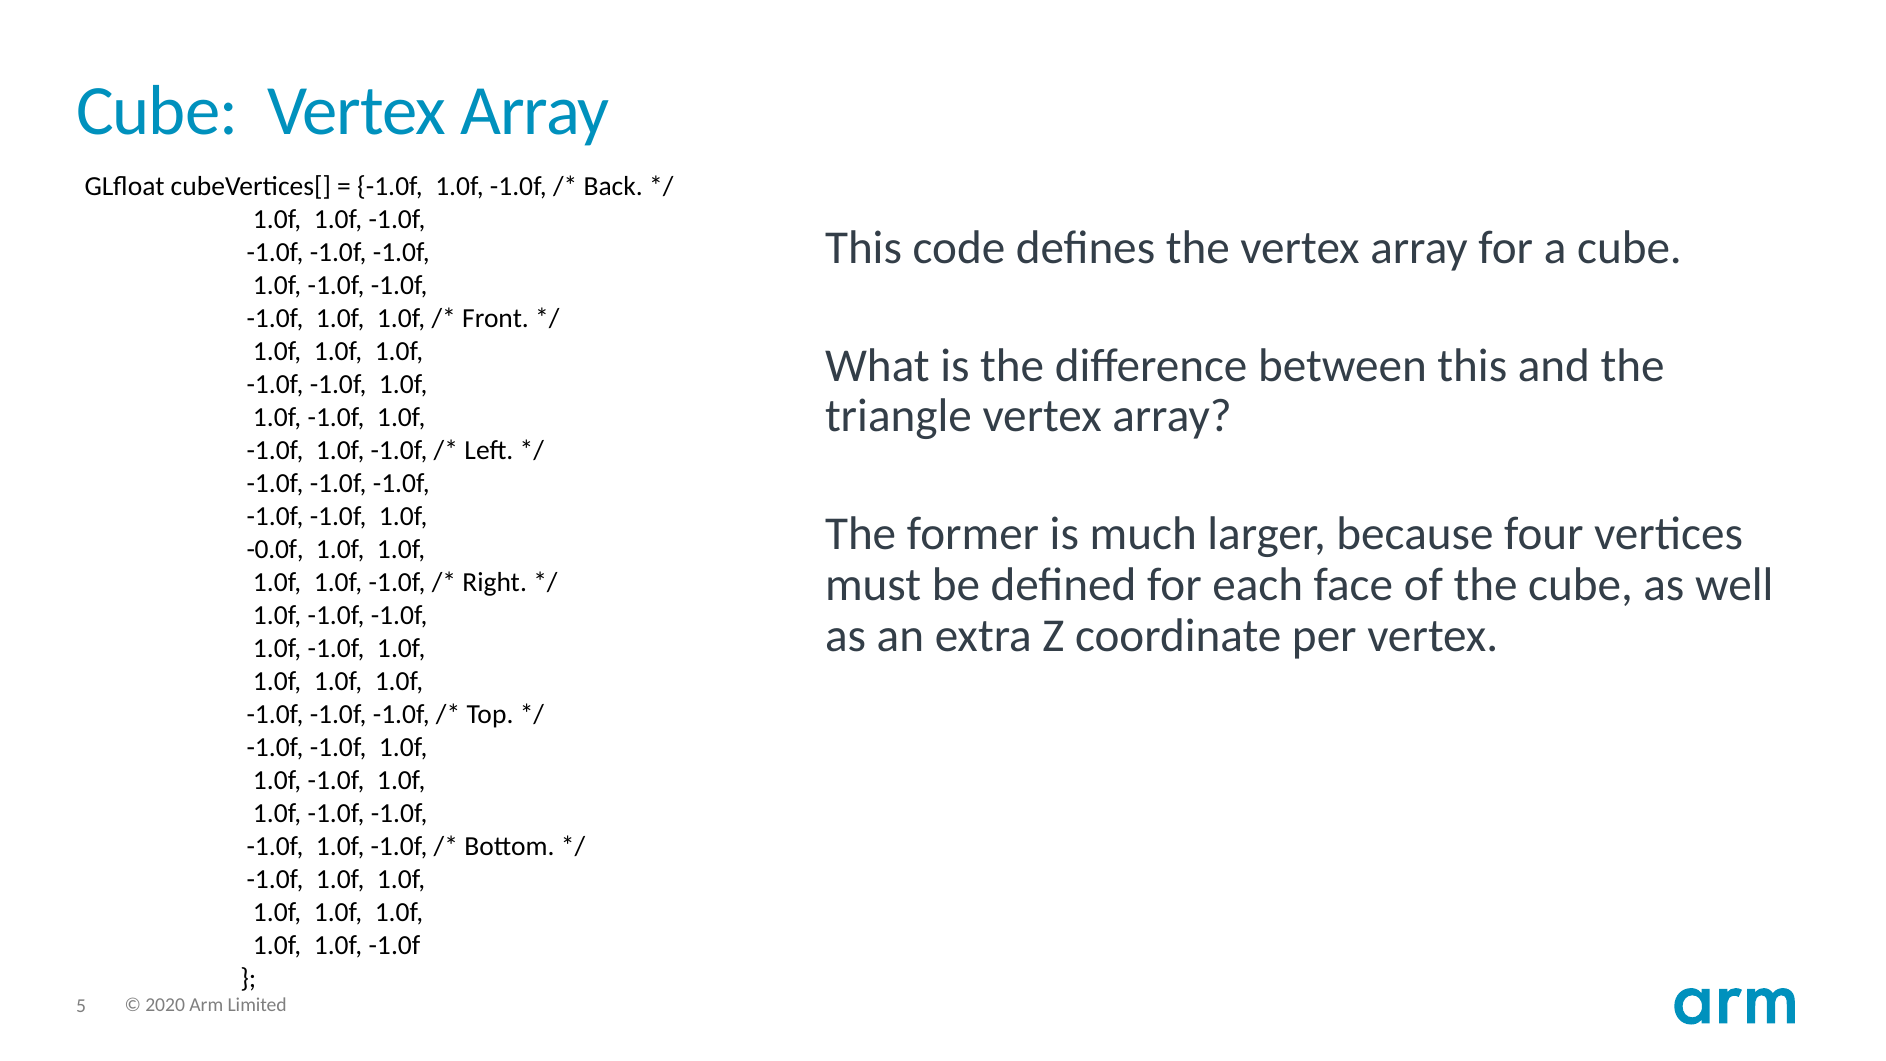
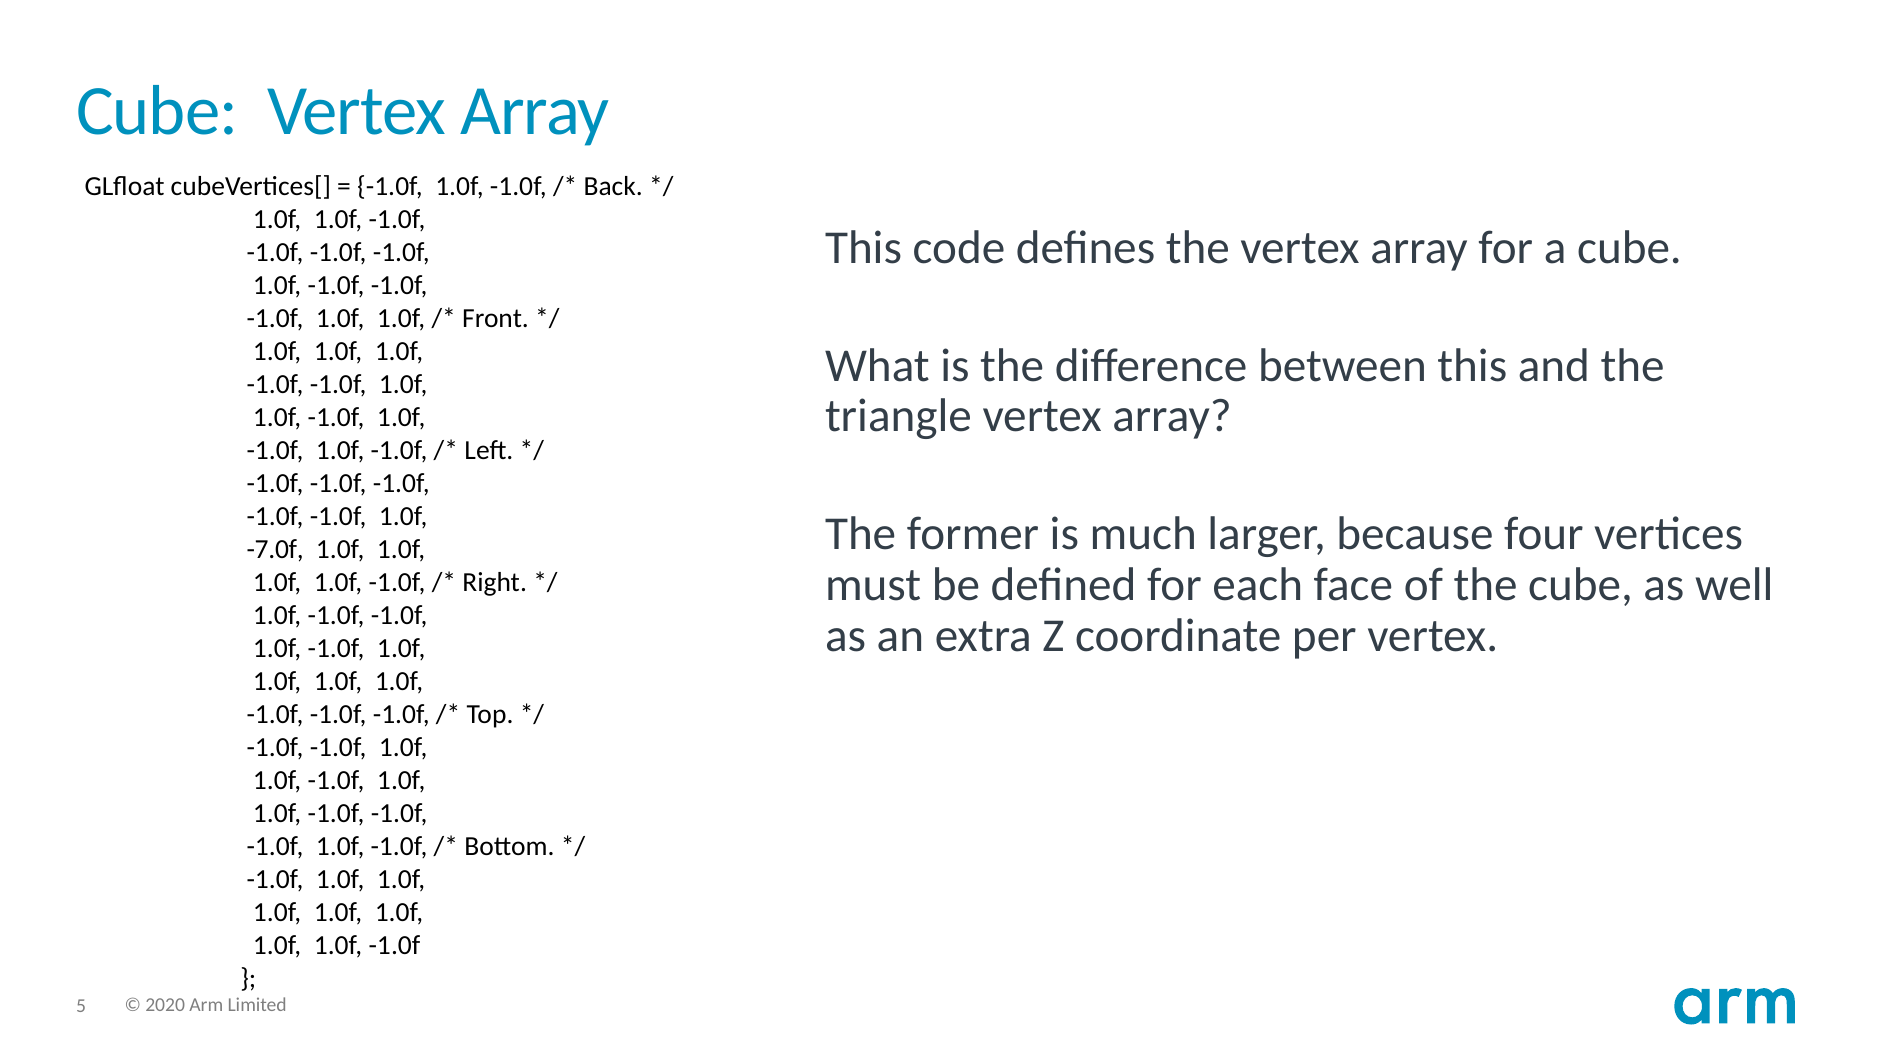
-0.0f: -0.0f -> -7.0f
